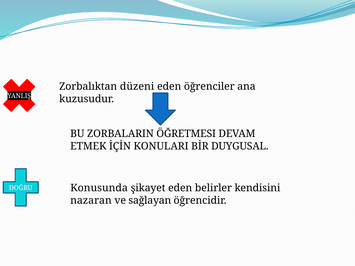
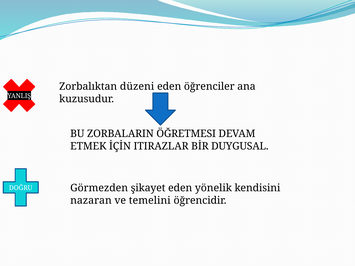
KONULARI: KONULARI -> ITIRAZLAR
Konusunda: Konusunda -> Görmezden
belirler: belirler -> yönelik
sağlayan: sağlayan -> temelini
